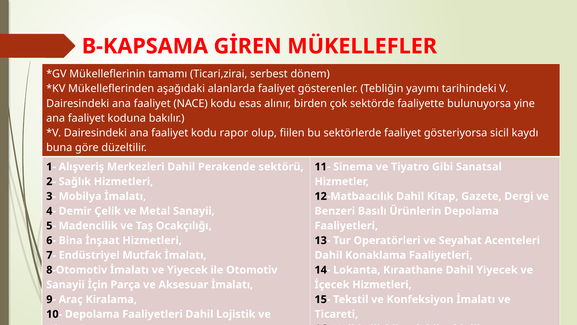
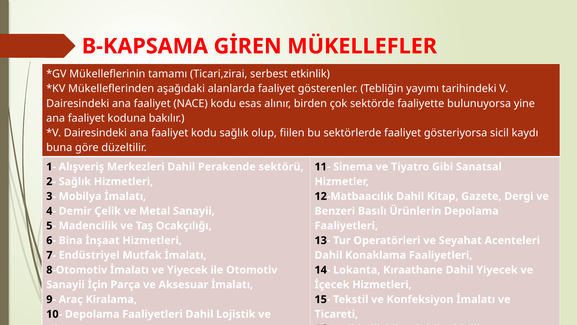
serbest dönem: dönem -> etkinlik
kodu rapor: rapor -> sağlık
